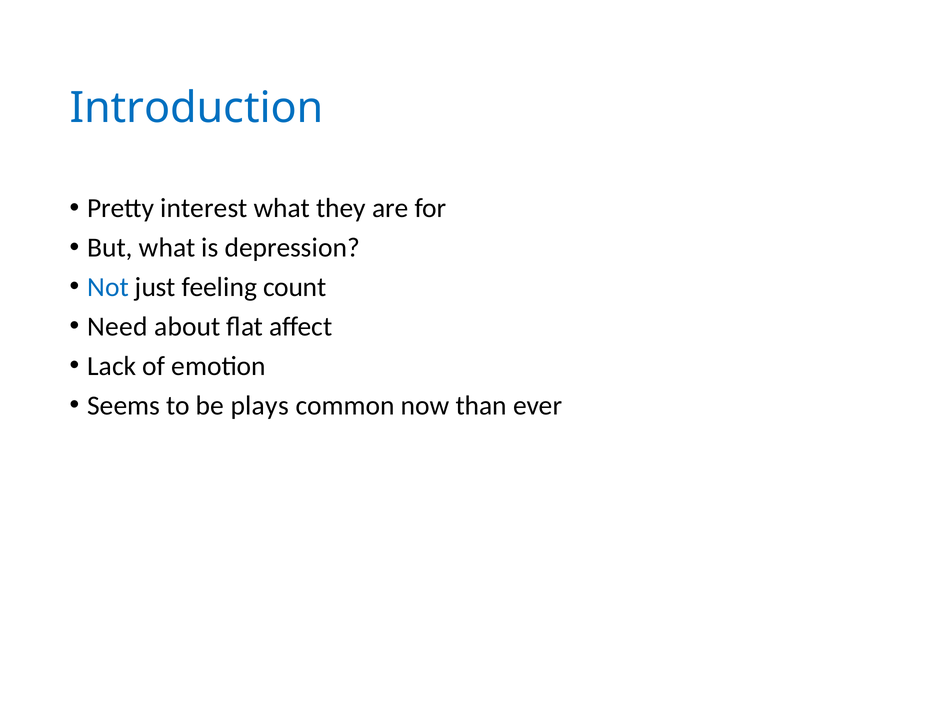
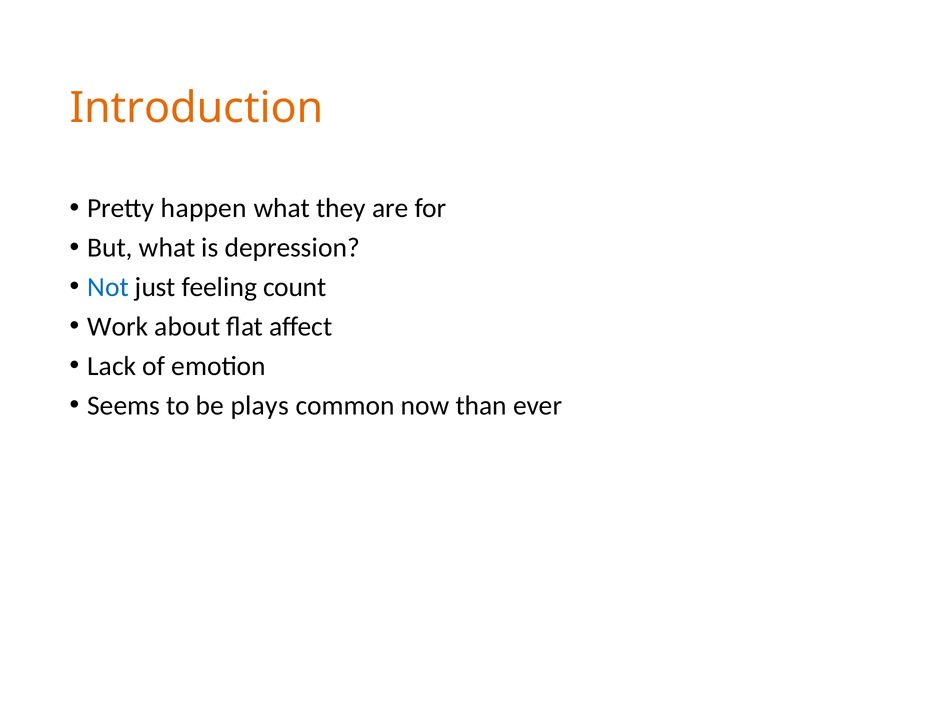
Introduction colour: blue -> orange
interest: interest -> happen
Need: Need -> Work
